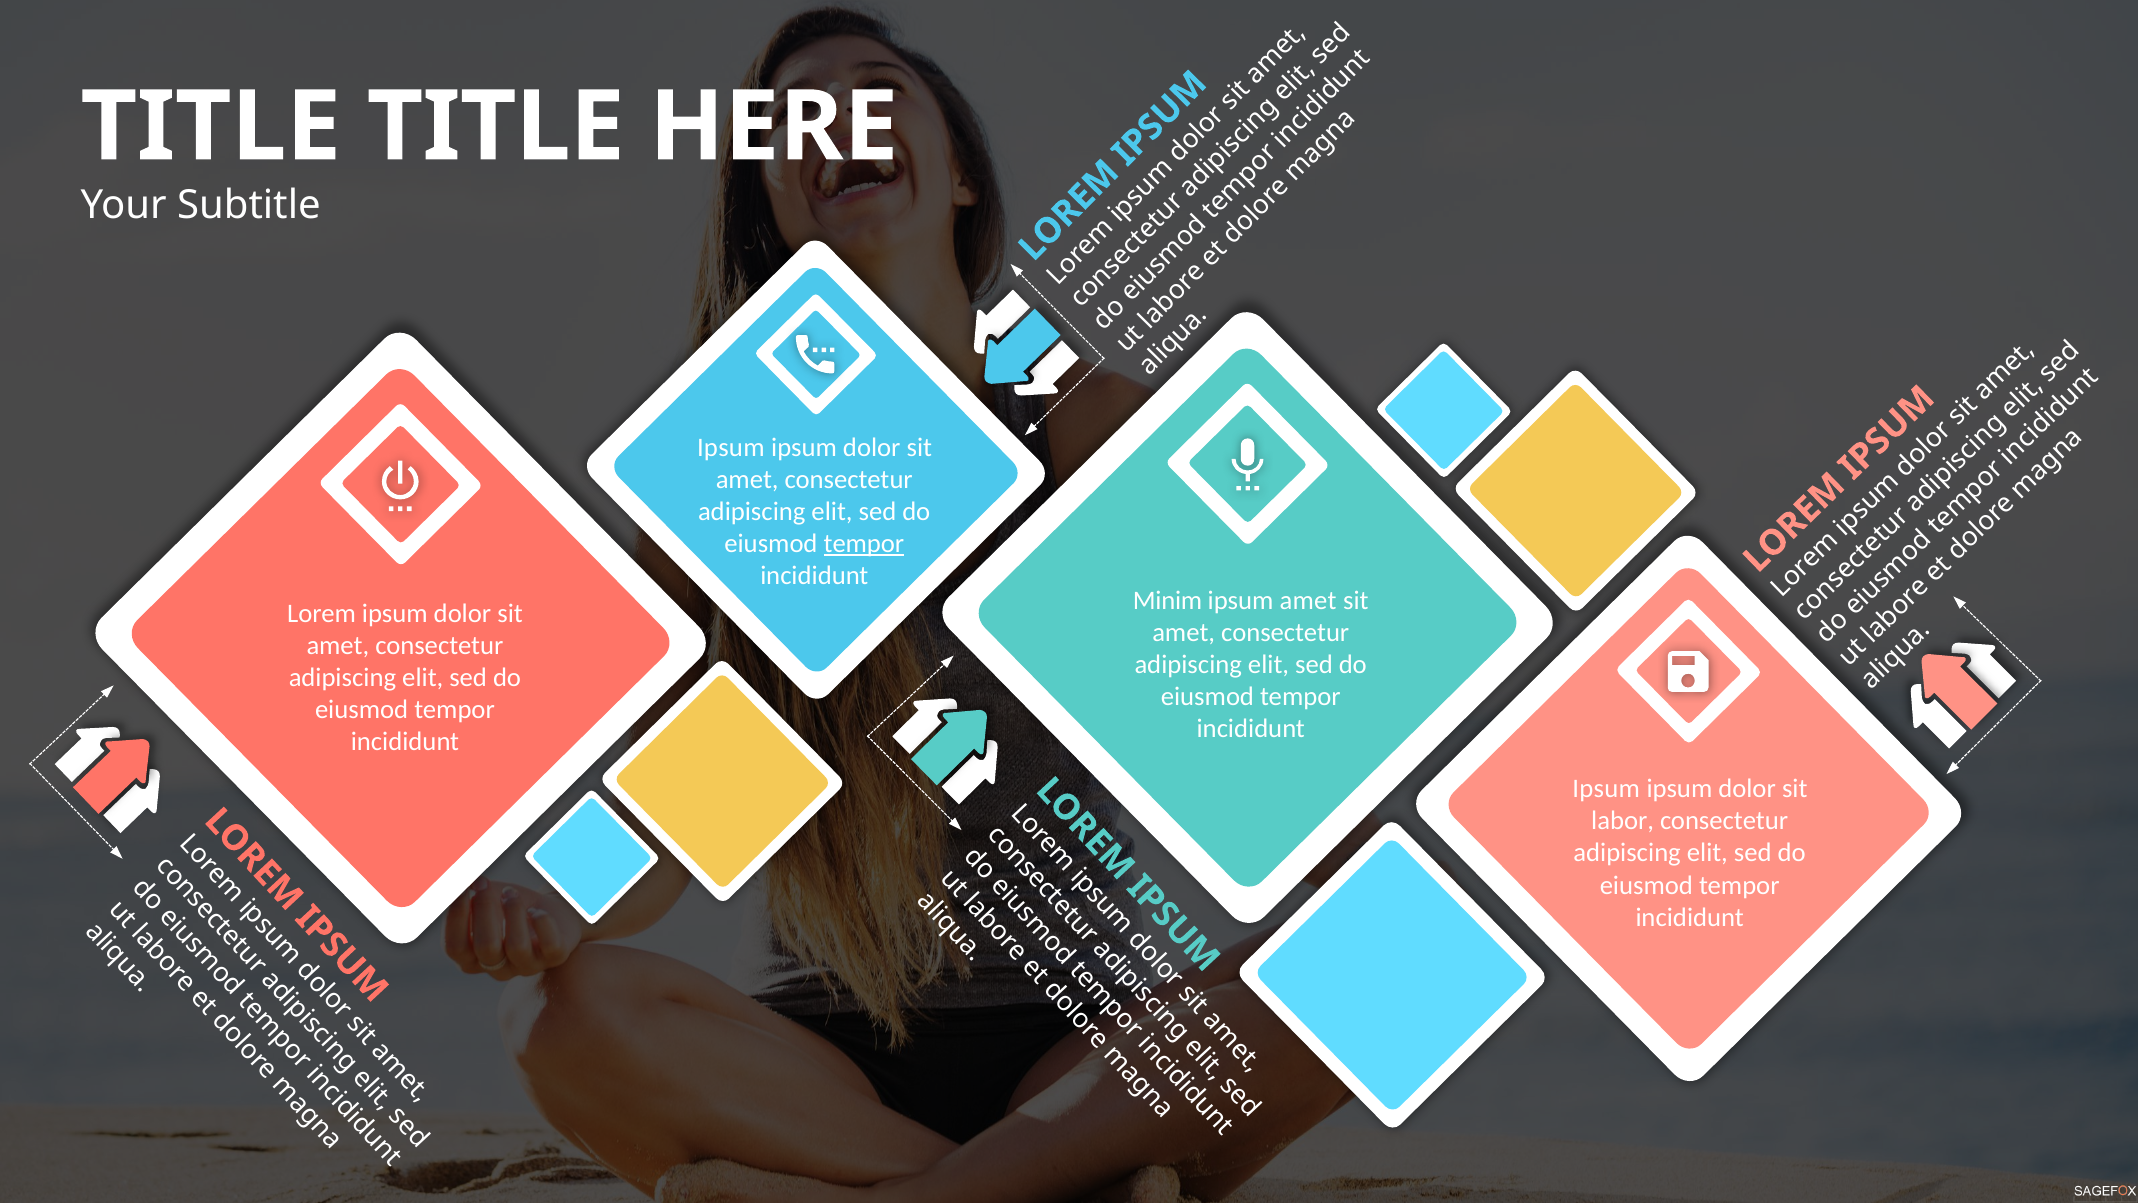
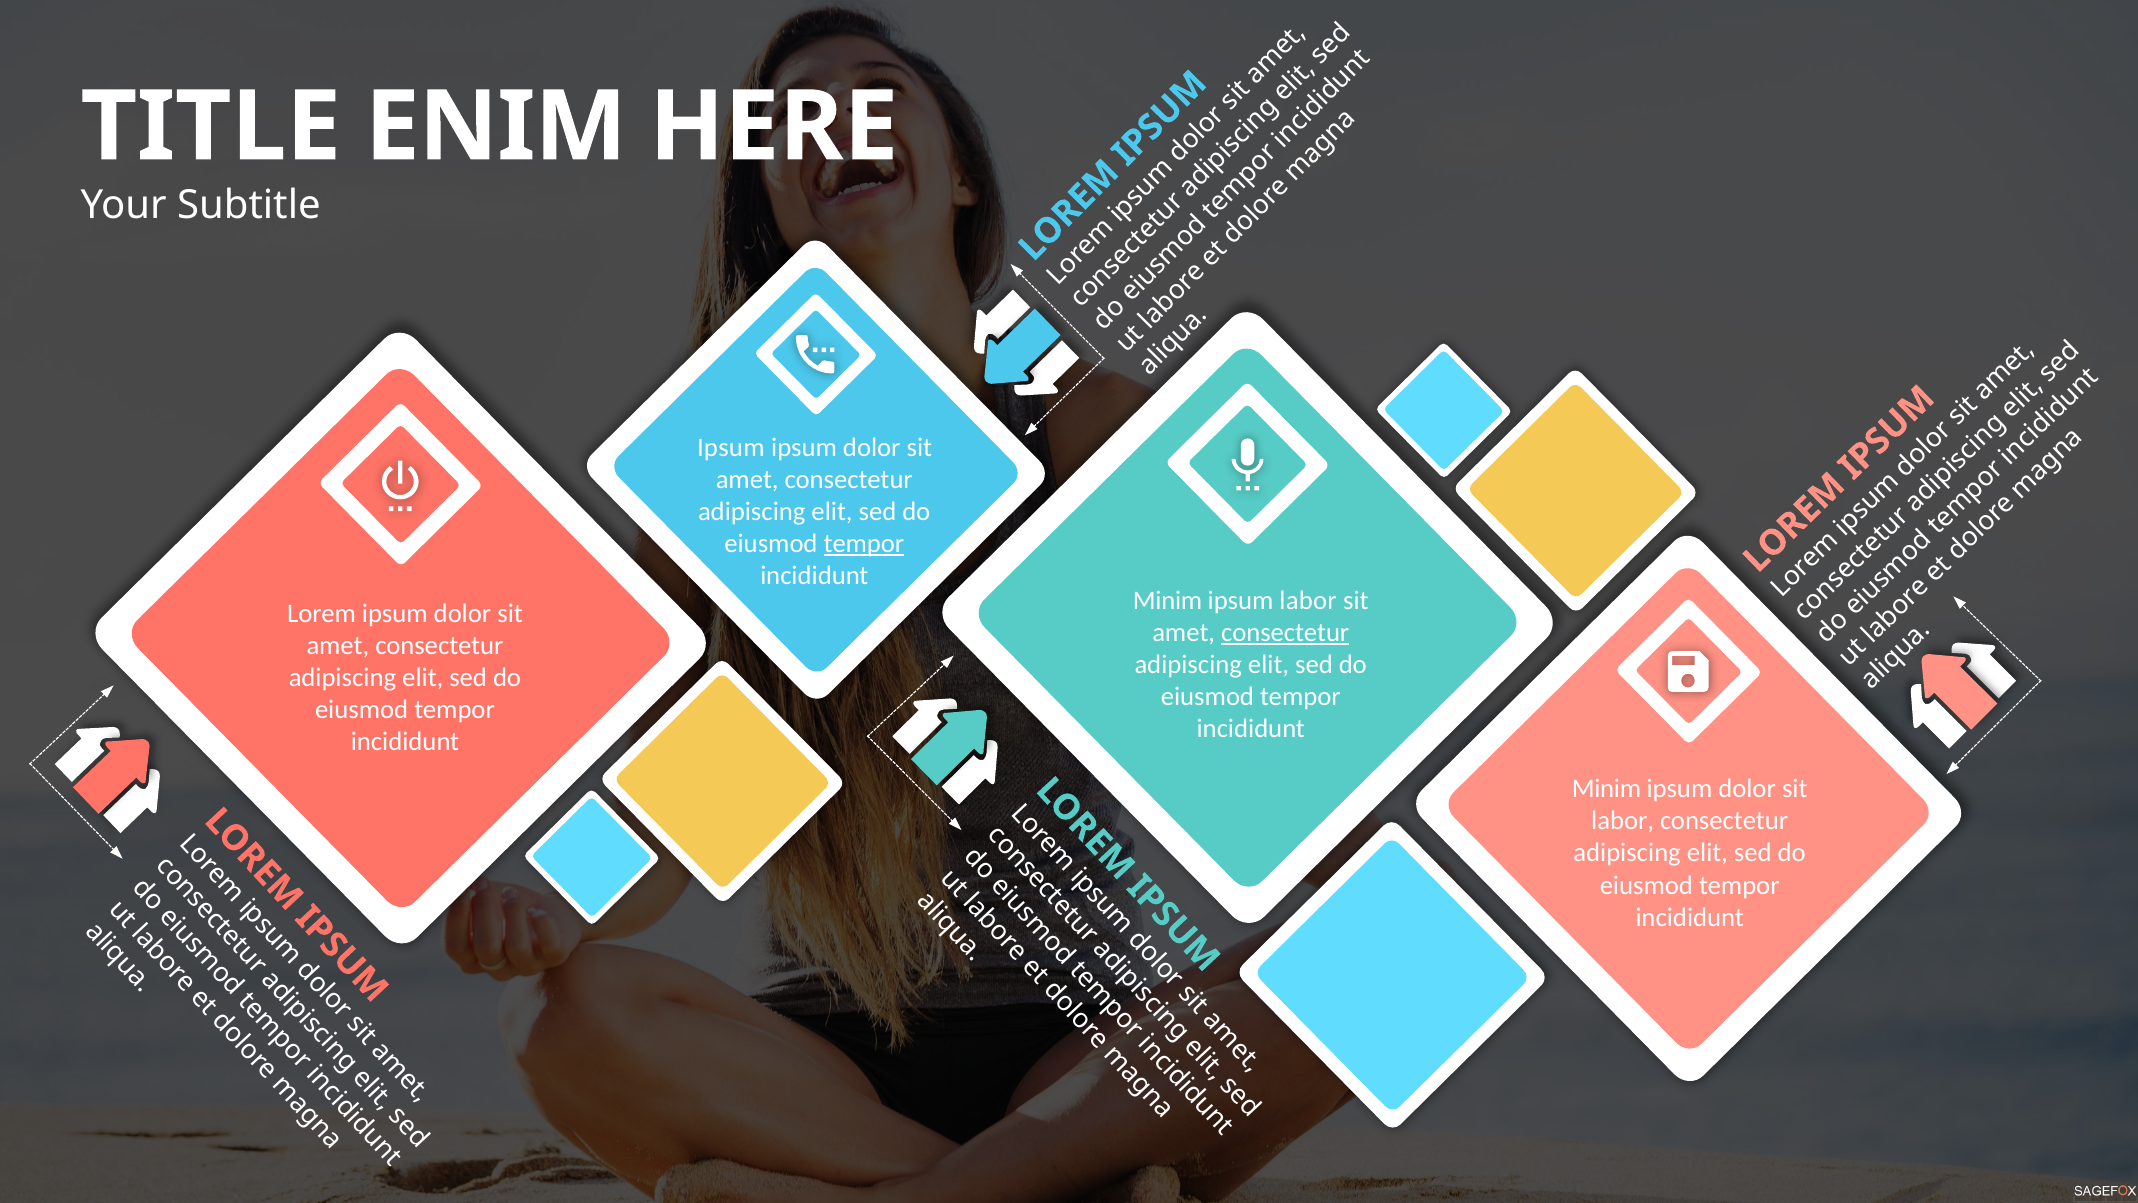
TITLE at (496, 127): TITLE -> ENIM
ipsum amet: amet -> labor
consectetur at (1285, 632) underline: none -> present
Ipsum at (1606, 789): Ipsum -> Minim
